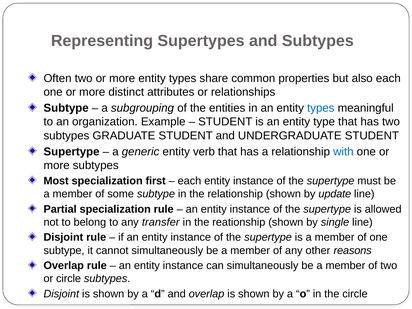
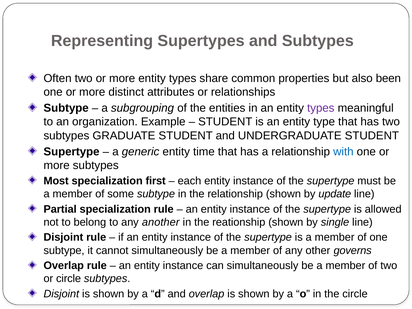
also each: each -> been
types at (321, 108) colour: blue -> purple
verb: verb -> time
transfer: transfer -> another
reasons: reasons -> governs
